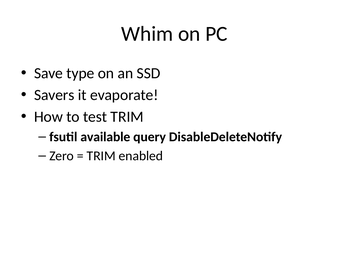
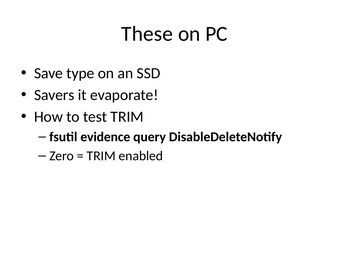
Whim: Whim -> These
available: available -> evidence
